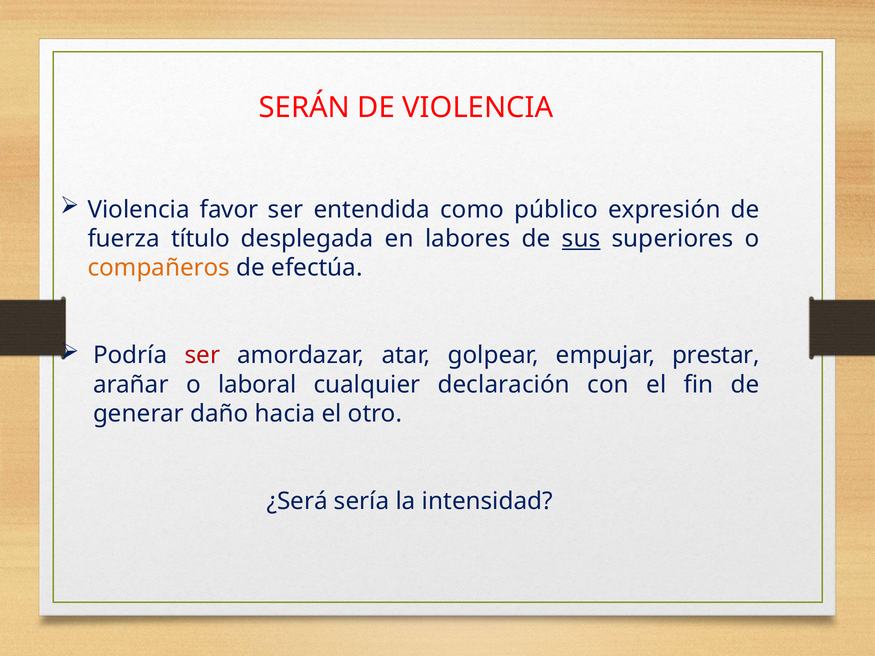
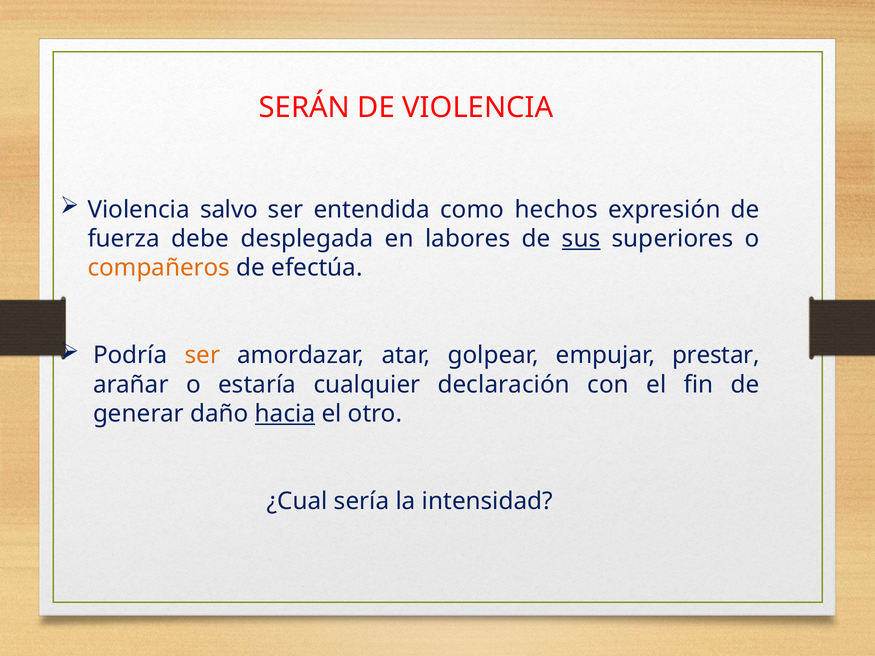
favor: favor -> salvo
público: público -> hechos
título: título -> debe
ser at (202, 356) colour: red -> orange
laboral: laboral -> estaría
hacia underline: none -> present
¿Será: ¿Será -> ¿Cual
